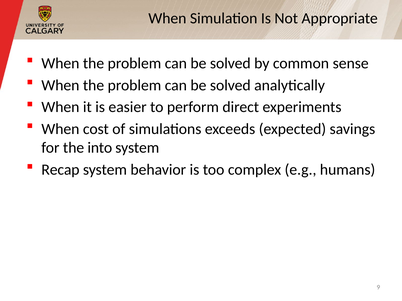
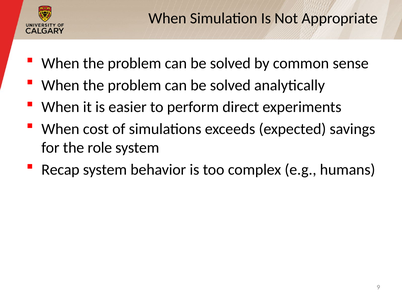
into: into -> role
